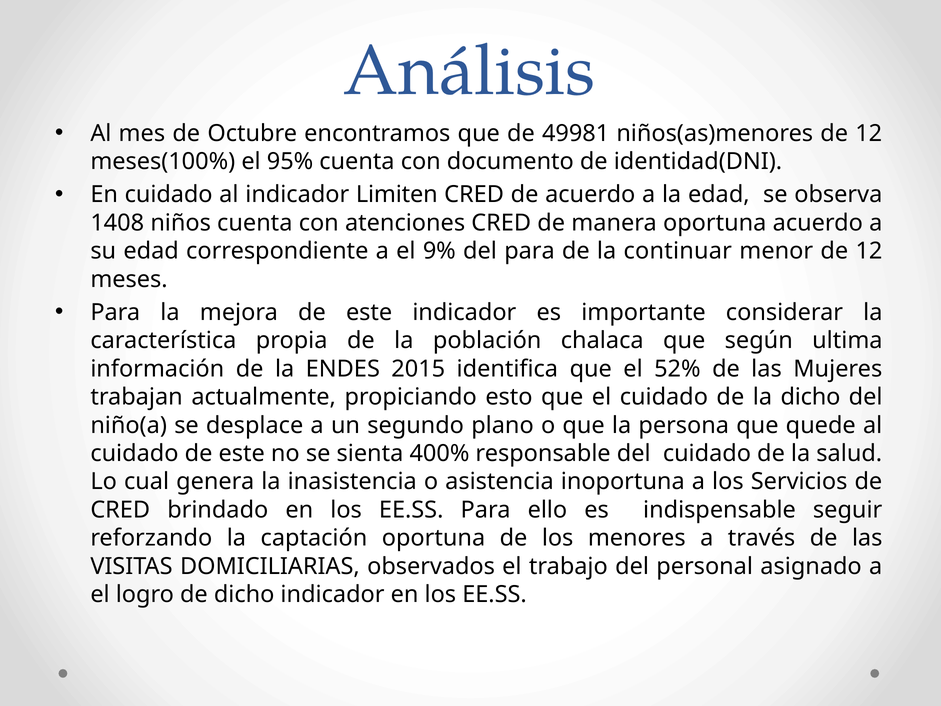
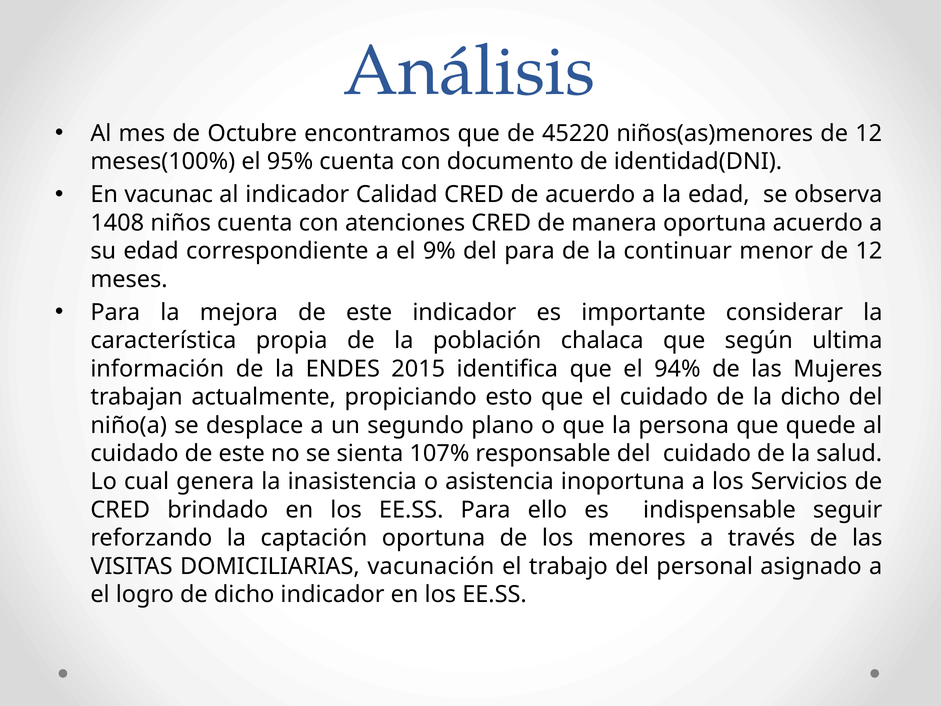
49981: 49981 -> 45220
En cuidado: cuidado -> vacunac
Limiten: Limiten -> Calidad
52%: 52% -> 94%
400%: 400% -> 107%
observados: observados -> vacunación
